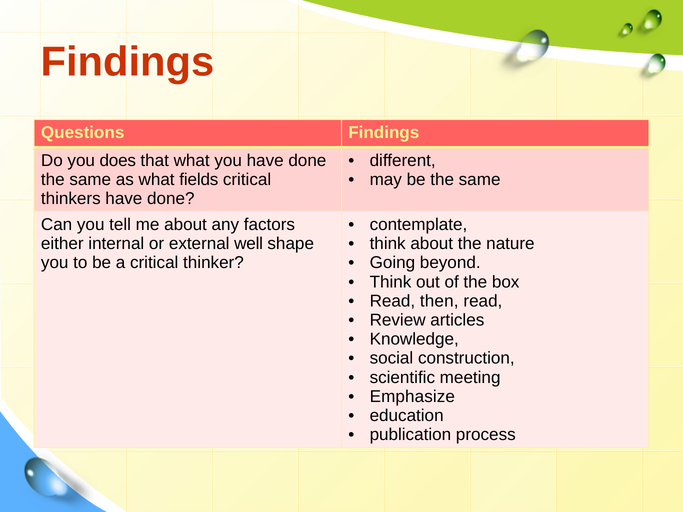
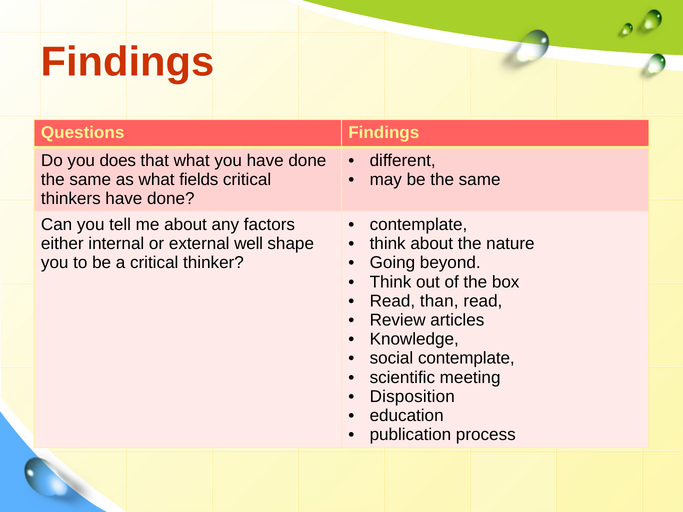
then: then -> than
social construction: construction -> contemplate
Emphasize: Emphasize -> Disposition
